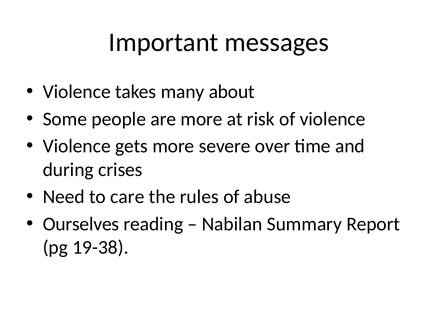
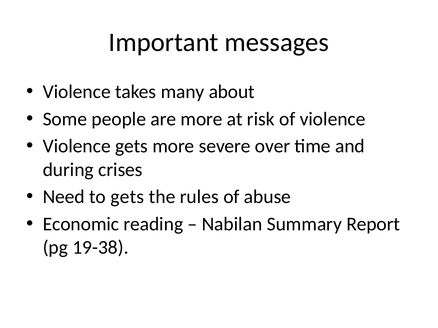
to care: care -> gets
Ourselves: Ourselves -> Economic
